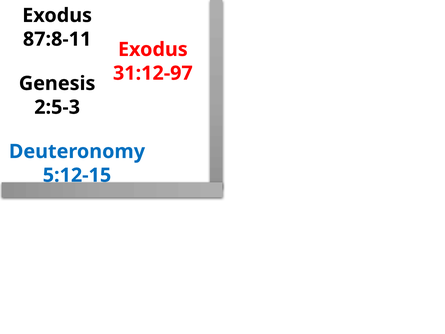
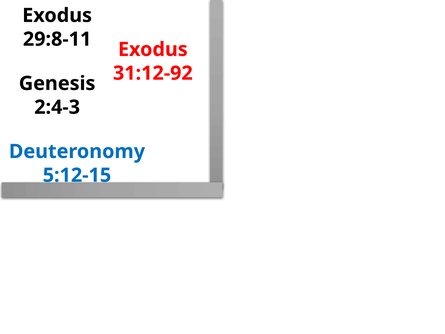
87:8-11: 87:8-11 -> 29:8-11
31:12-97: 31:12-97 -> 31:12-92
2:5-3: 2:5-3 -> 2:4-3
